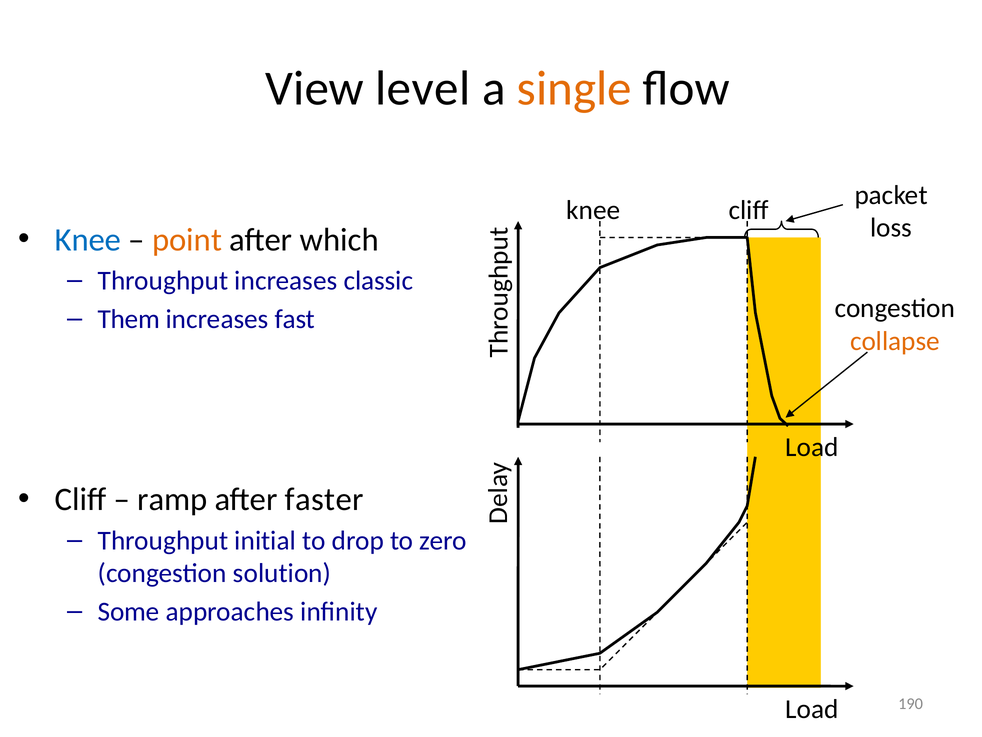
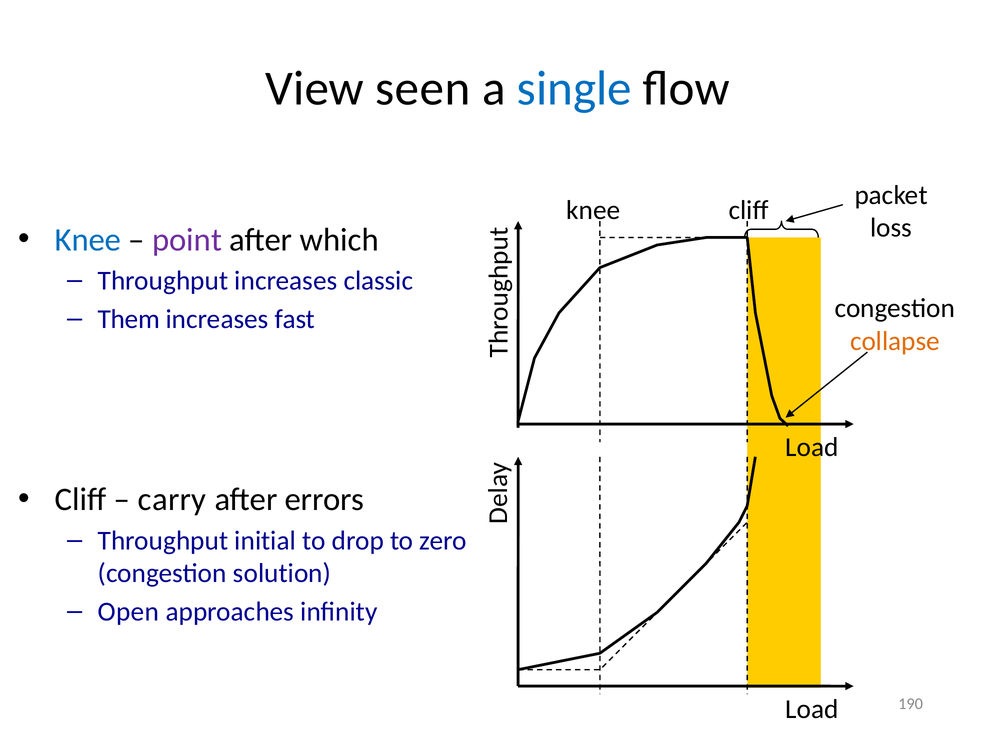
level: level -> seen
single colour: orange -> blue
point colour: orange -> purple
ramp: ramp -> carry
faster: faster -> errors
Some: Some -> Open
